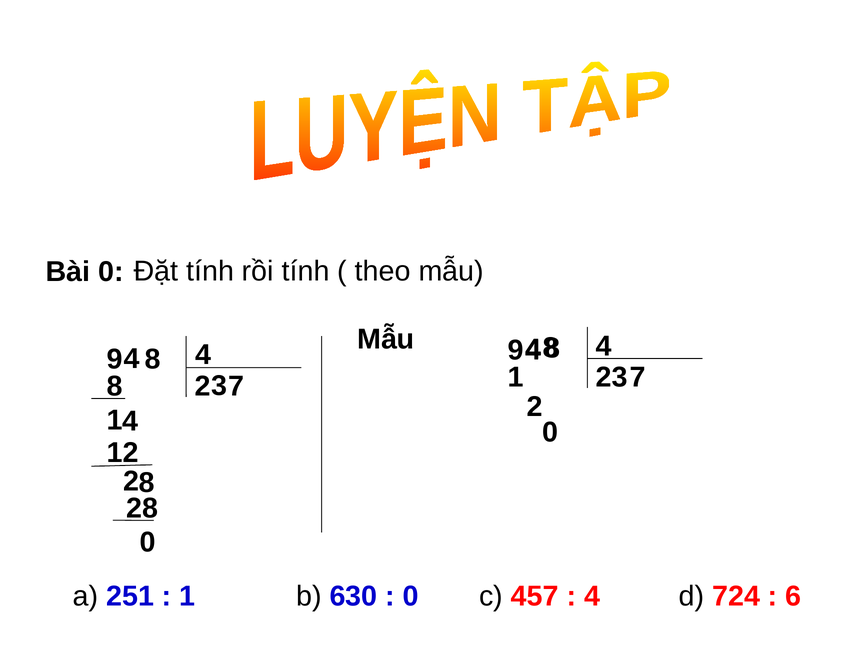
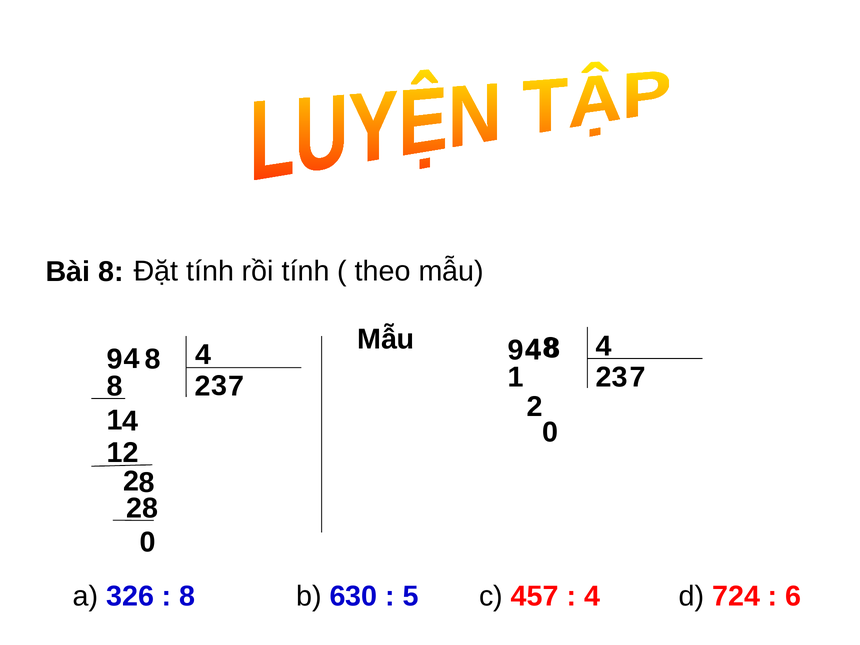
Bài 0: 0 -> 8
251: 251 -> 326
1 at (187, 596): 1 -> 8
0 at (411, 596): 0 -> 5
